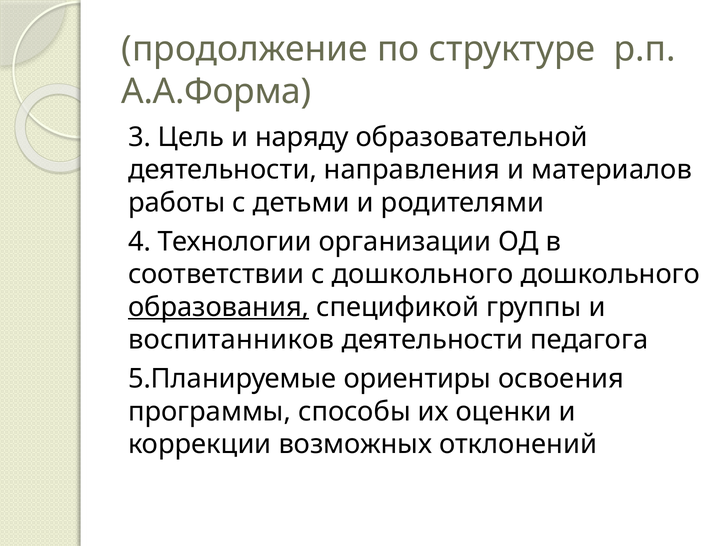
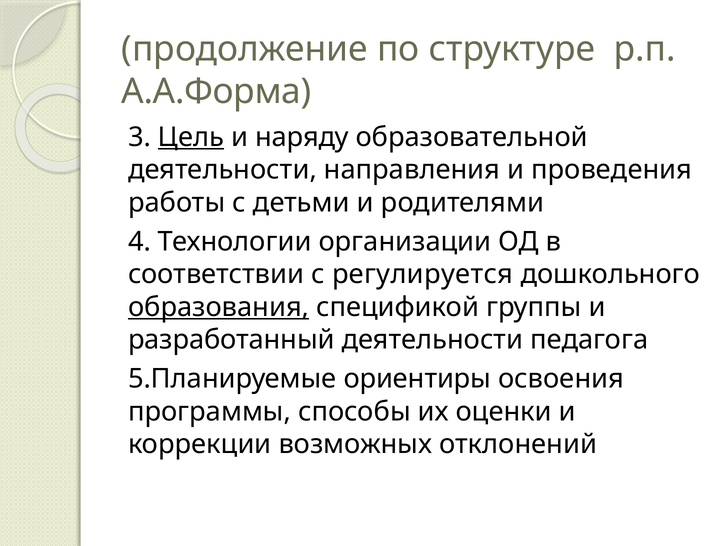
Цель underline: none -> present
материалов: материалов -> проведения
с дошкольного: дошкольного -> регулируется
воспитанников: воспитанников -> разработанный
